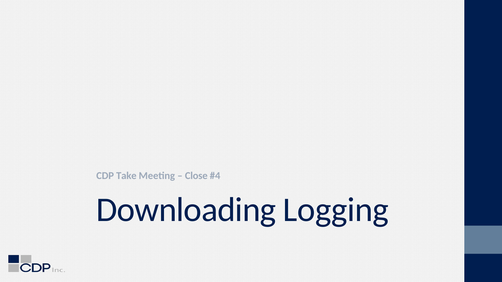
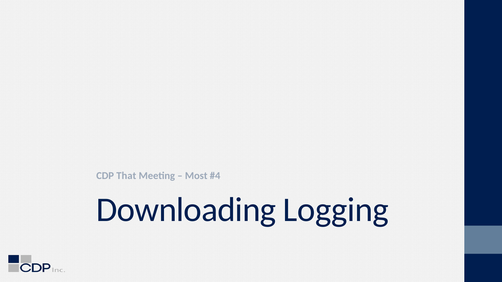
Take: Take -> That
Close: Close -> Most
